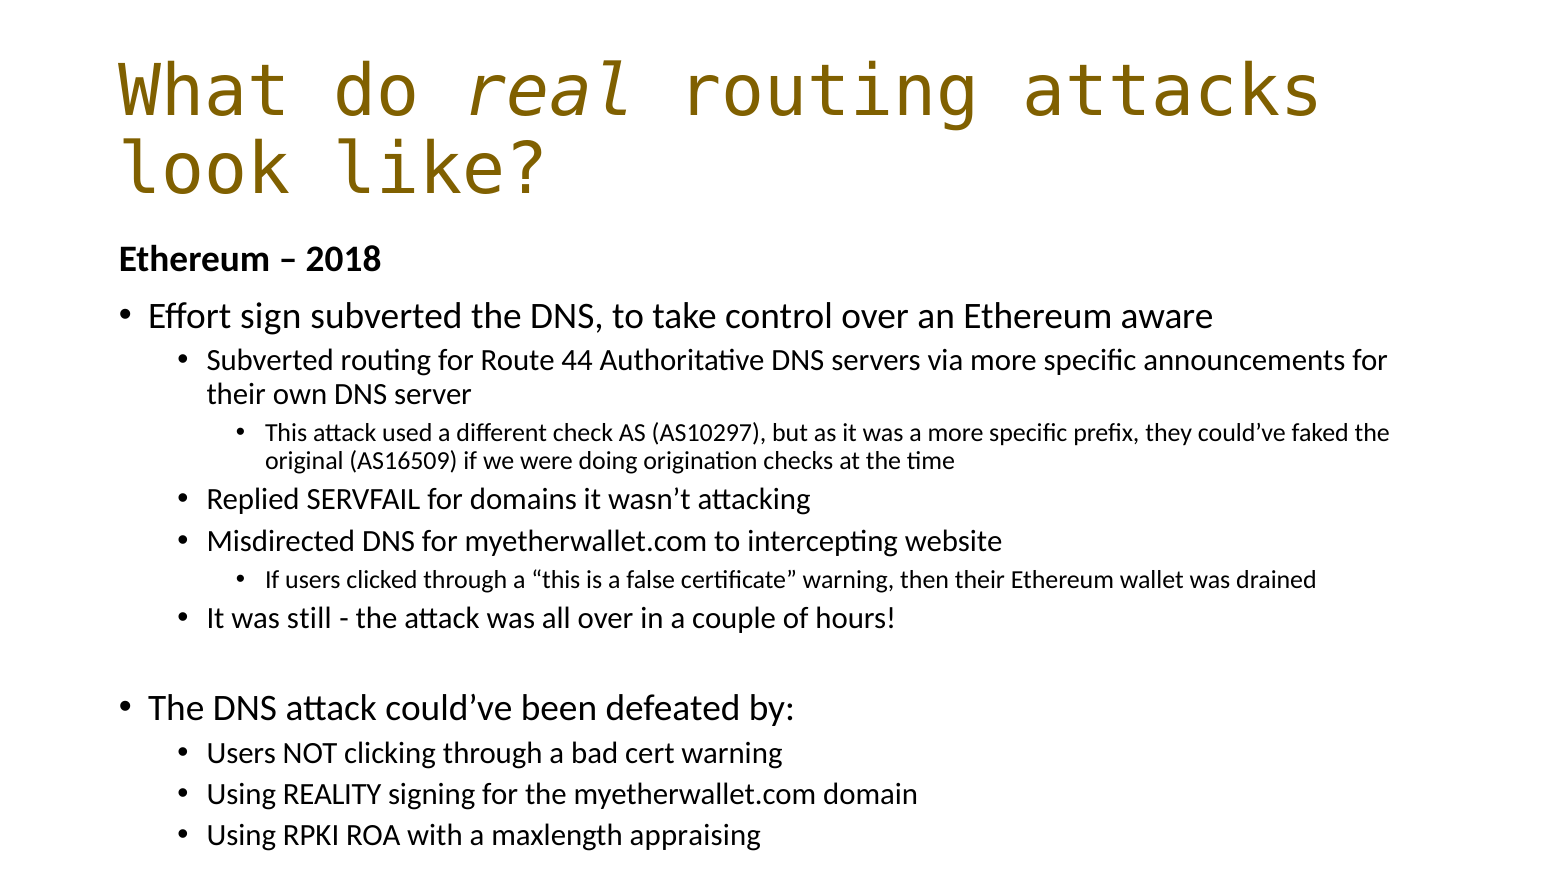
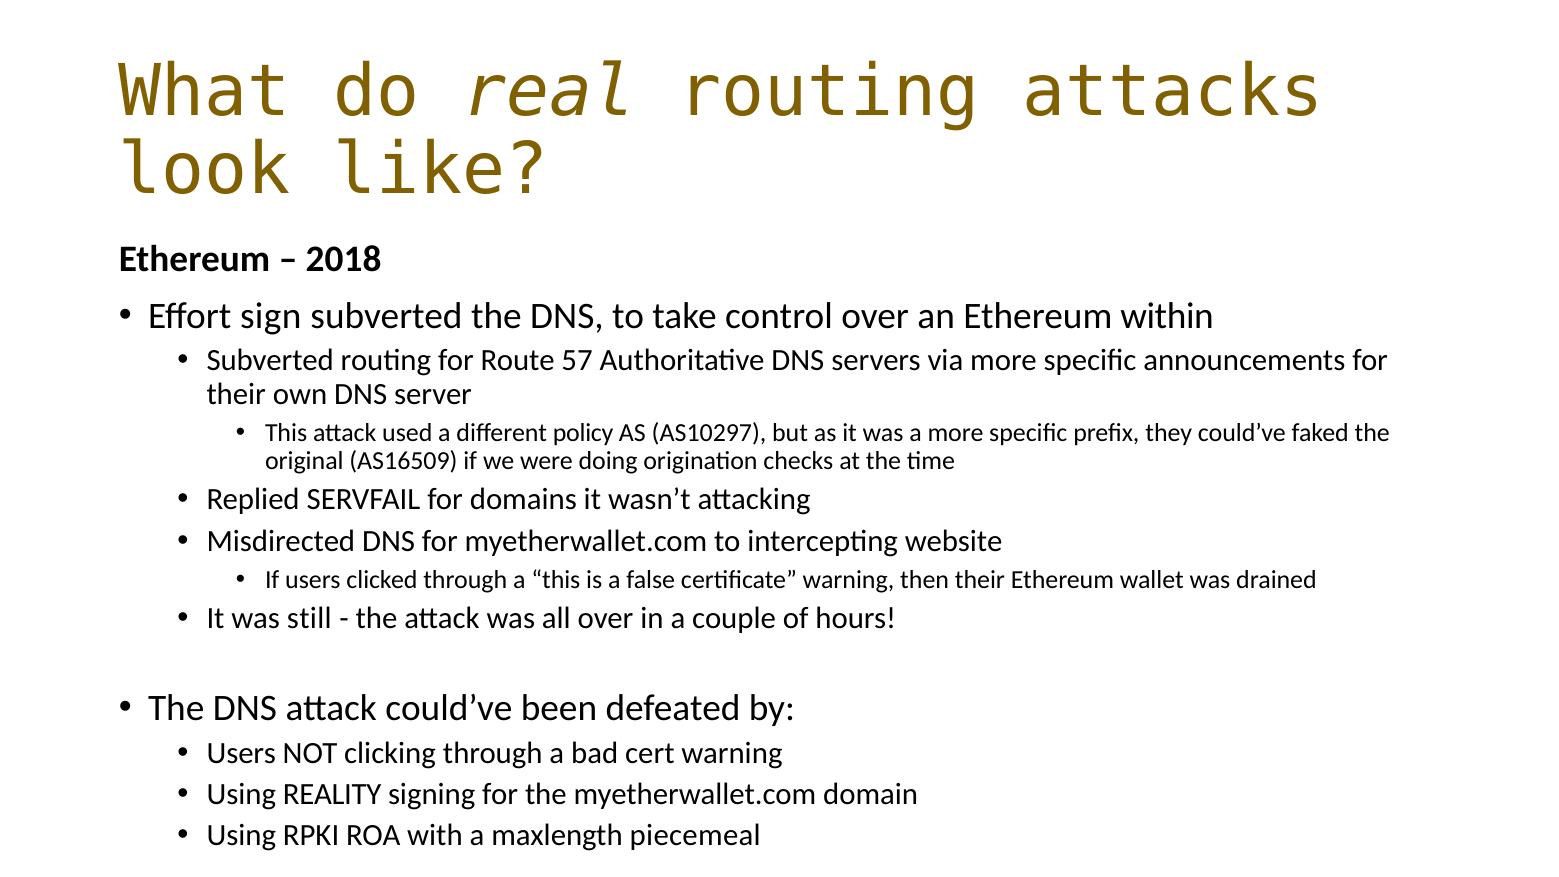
aware: aware -> within
44: 44 -> 57
check: check -> policy
appraising: appraising -> piecemeal
